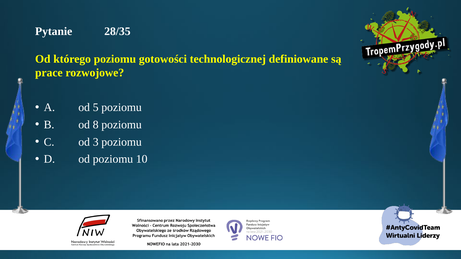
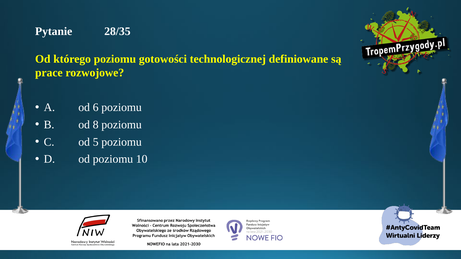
5: 5 -> 6
3: 3 -> 5
